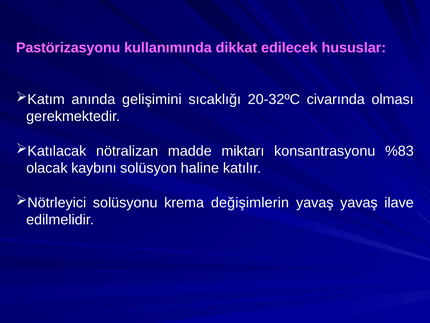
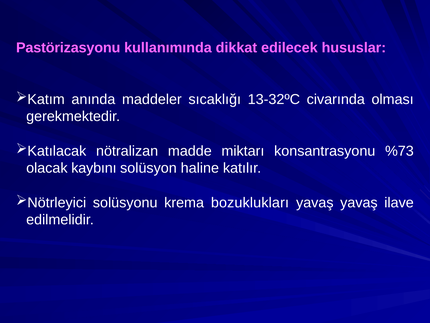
gelişimini: gelişimini -> maddeler
20-32ºC: 20-32ºC -> 13-32ºC
%83: %83 -> %73
değişimlerin: değişimlerin -> bozuklukları
